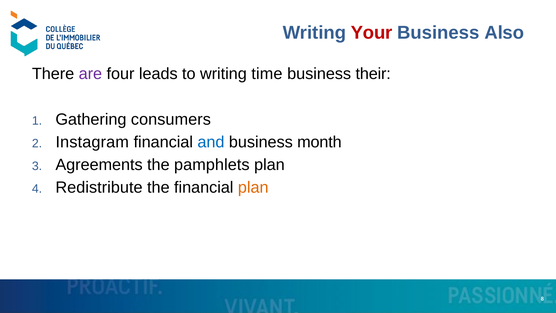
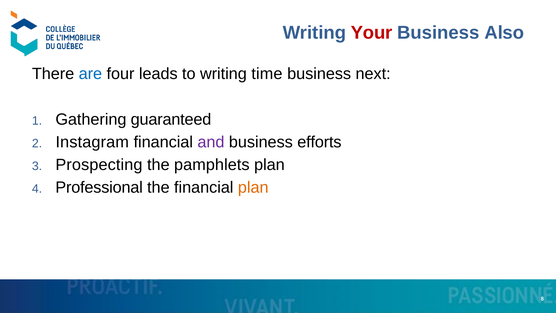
are colour: purple -> blue
their: their -> next
consumers: consumers -> guaranteed
and colour: blue -> purple
month: month -> efforts
Agreements: Agreements -> Prospecting
Redistribute: Redistribute -> Professional
